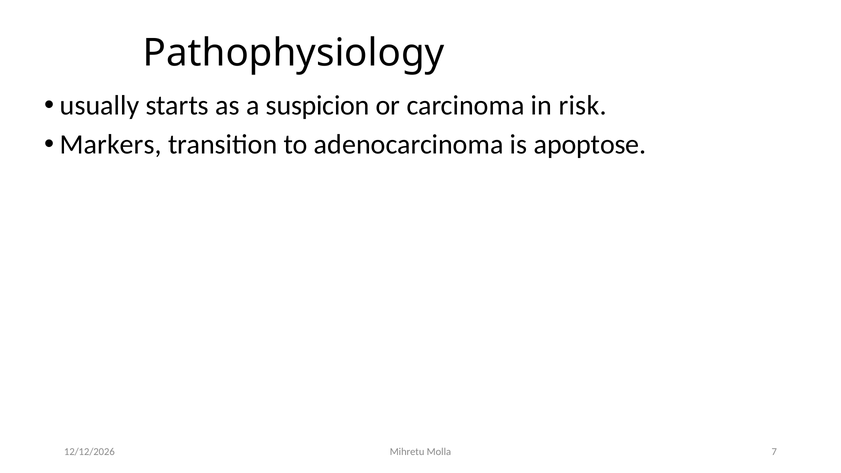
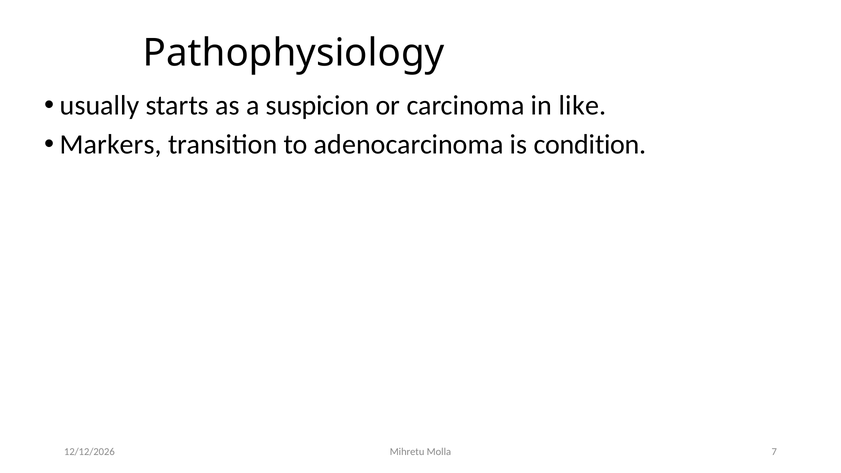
risk: risk -> like
apoptose: apoptose -> condition
